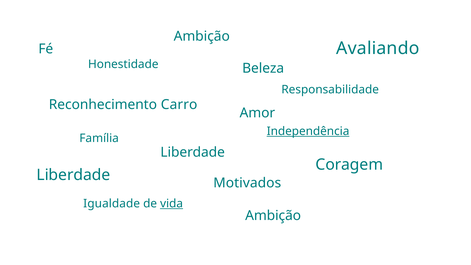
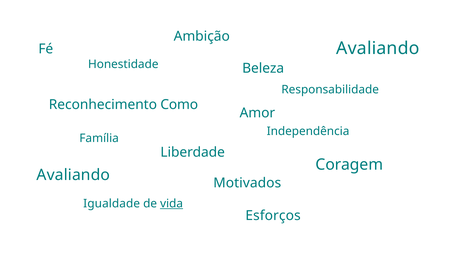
Carro: Carro -> Como
Independência underline: present -> none
Liberdade at (73, 175): Liberdade -> Avaliando
Ambição at (273, 215): Ambição -> Esforços
